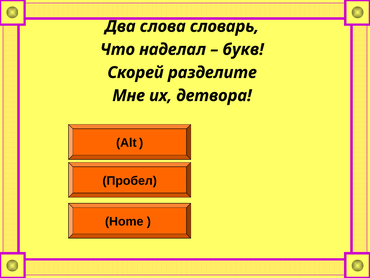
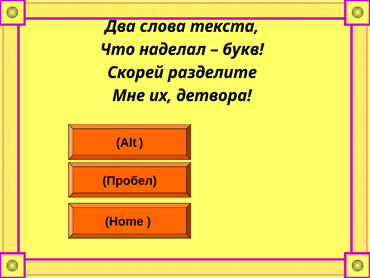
словарь: словарь -> текста
